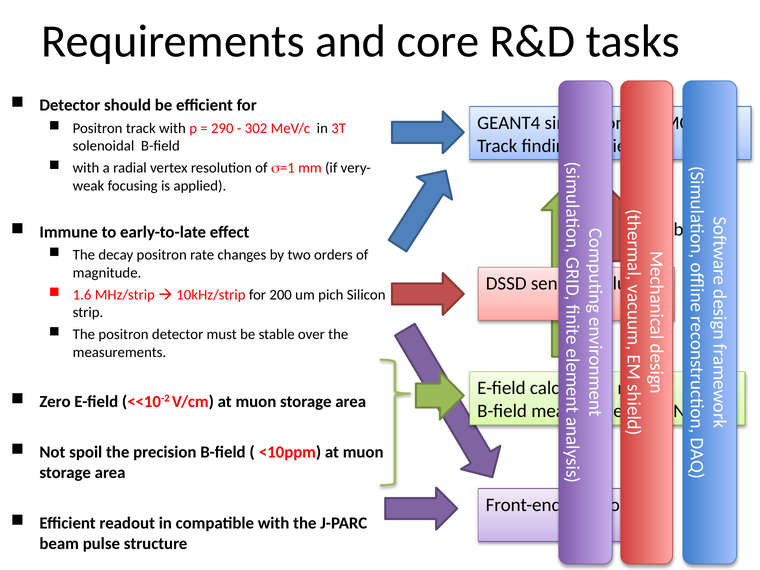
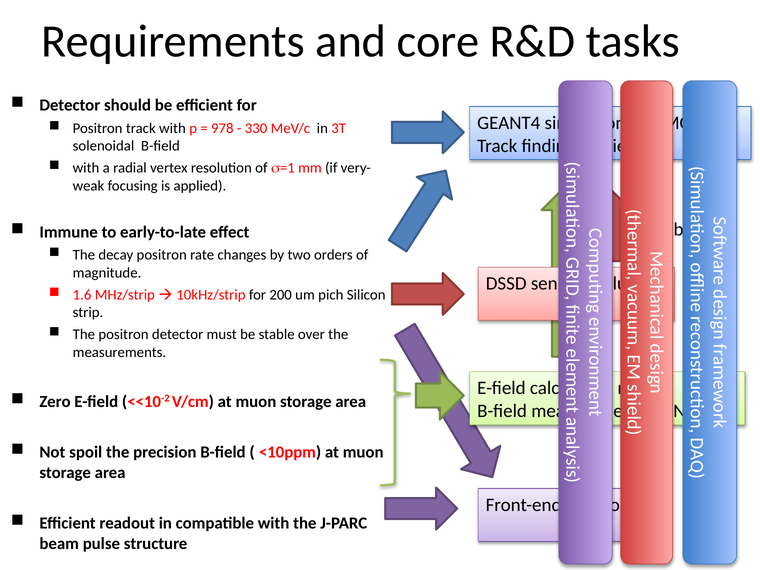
290: 290 -> 978
302: 302 -> 330
